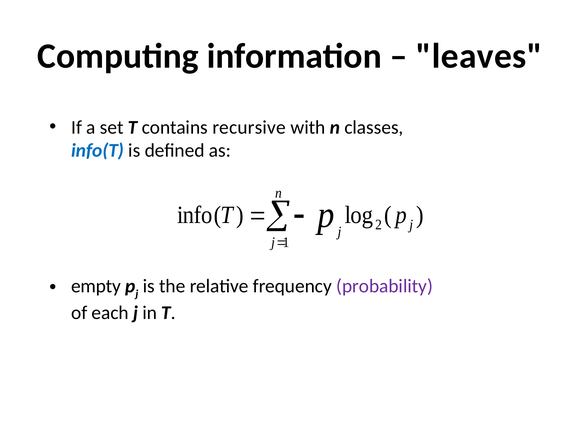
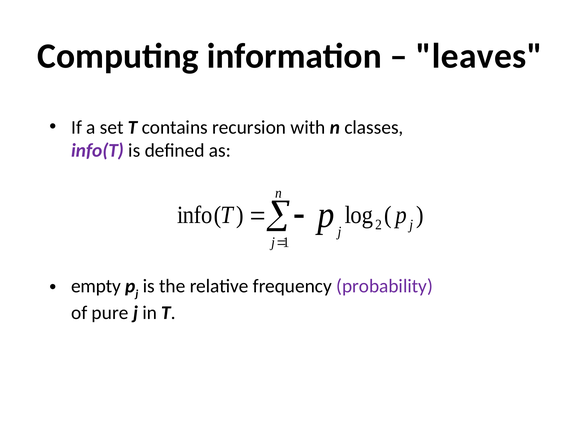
recursive: recursive -> recursion
info(T colour: blue -> purple
each: each -> pure
